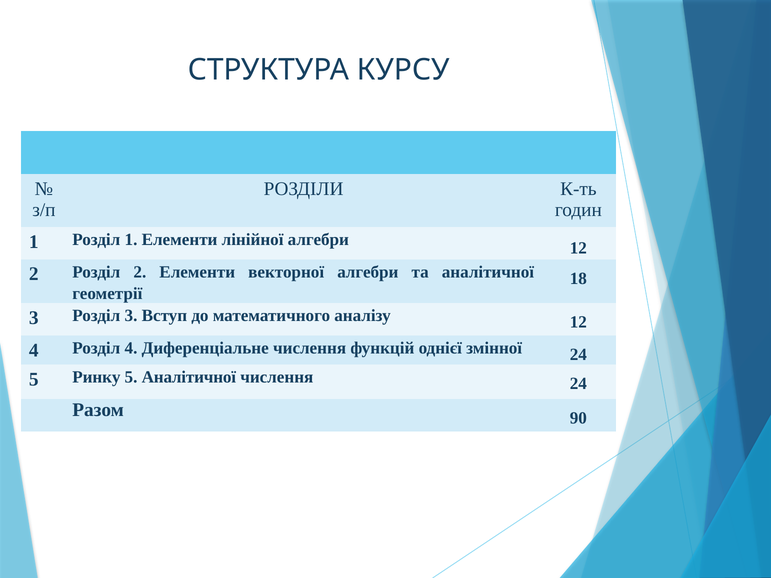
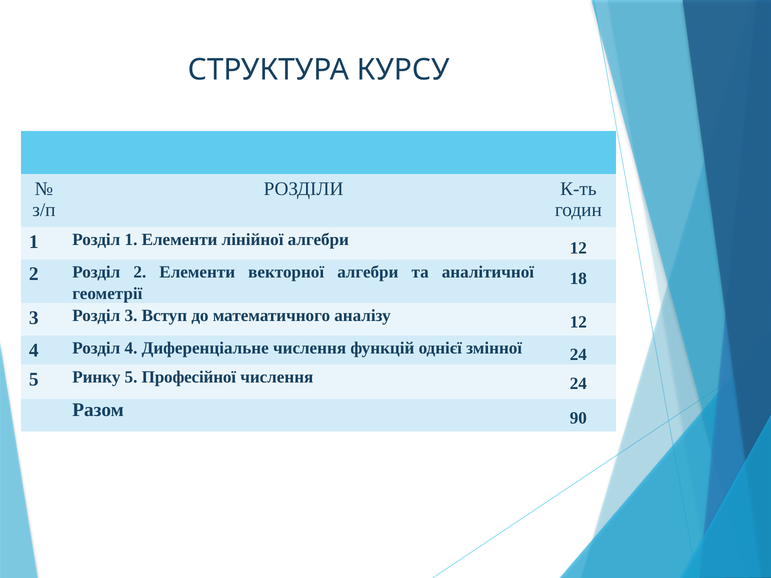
5 Аналітичної: Аналітичної -> Професійної
